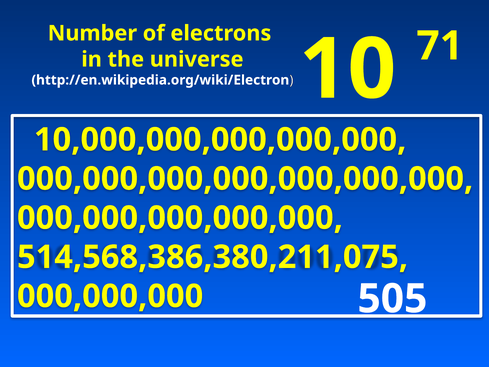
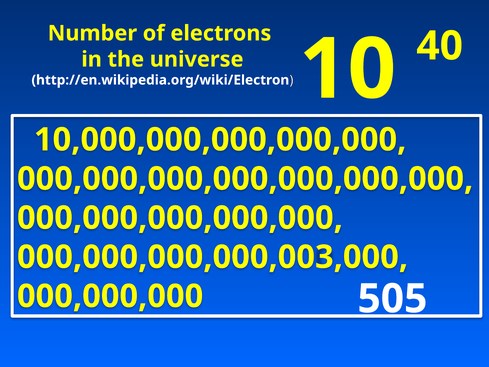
71: 71 -> 40
514,568,386,380,211,075: 514,568,386,380,211,075 -> 000,000,000,000,003,000
